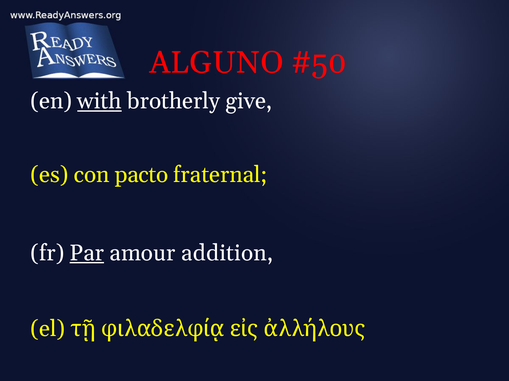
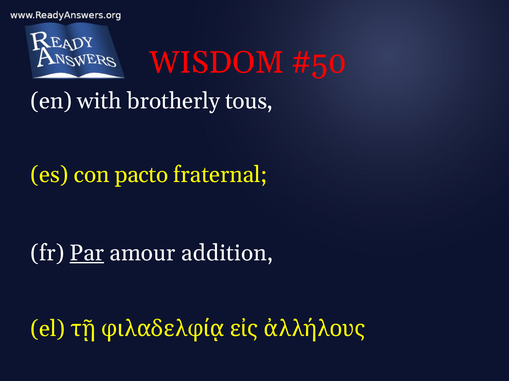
ALGUNO: ALGUNO -> WISDOM
with underline: present -> none
give: give -> tous
